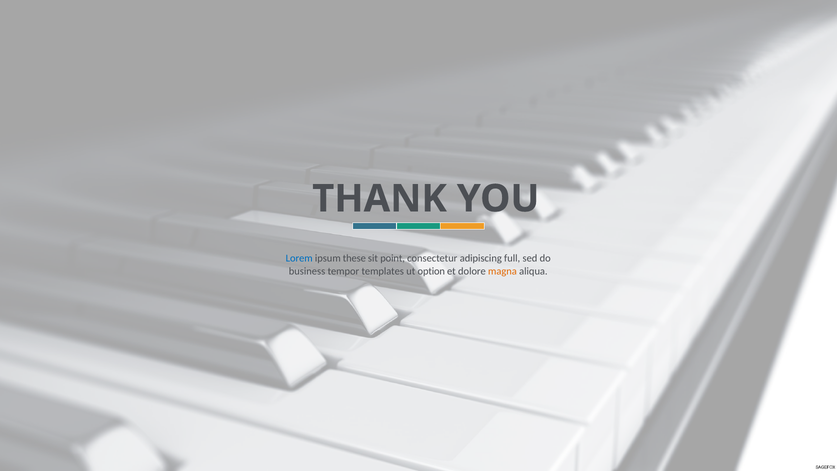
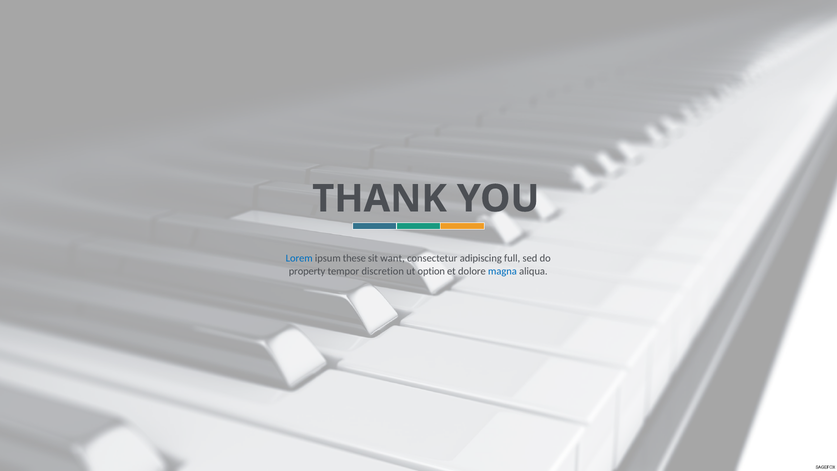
point: point -> want
business: business -> property
templates: templates -> discretion
magna colour: orange -> blue
